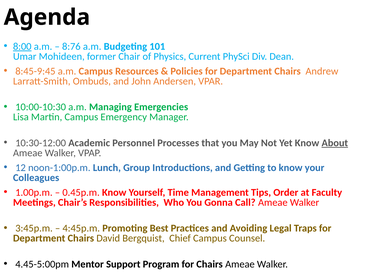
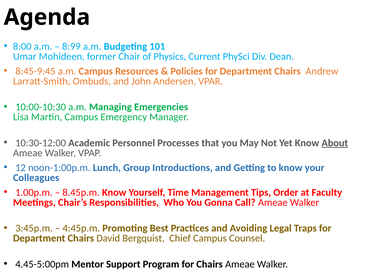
8:00 underline: present -> none
8:76: 8:76 -> 8:99
0.45p.m: 0.45p.m -> 8.45p.m
